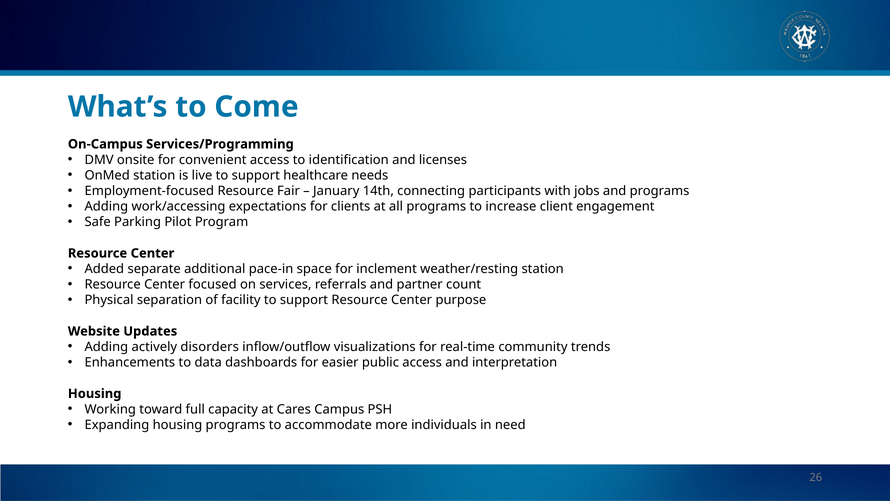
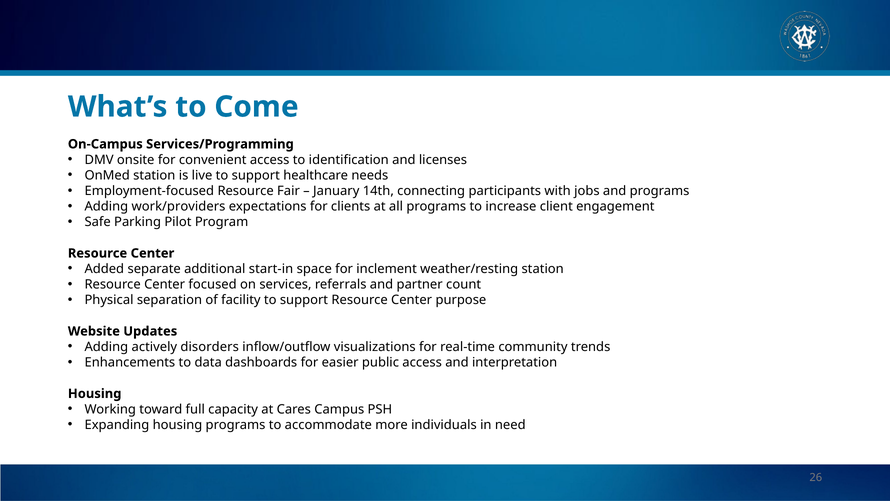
work/accessing: work/accessing -> work/providers
pace-in: pace-in -> start-in
